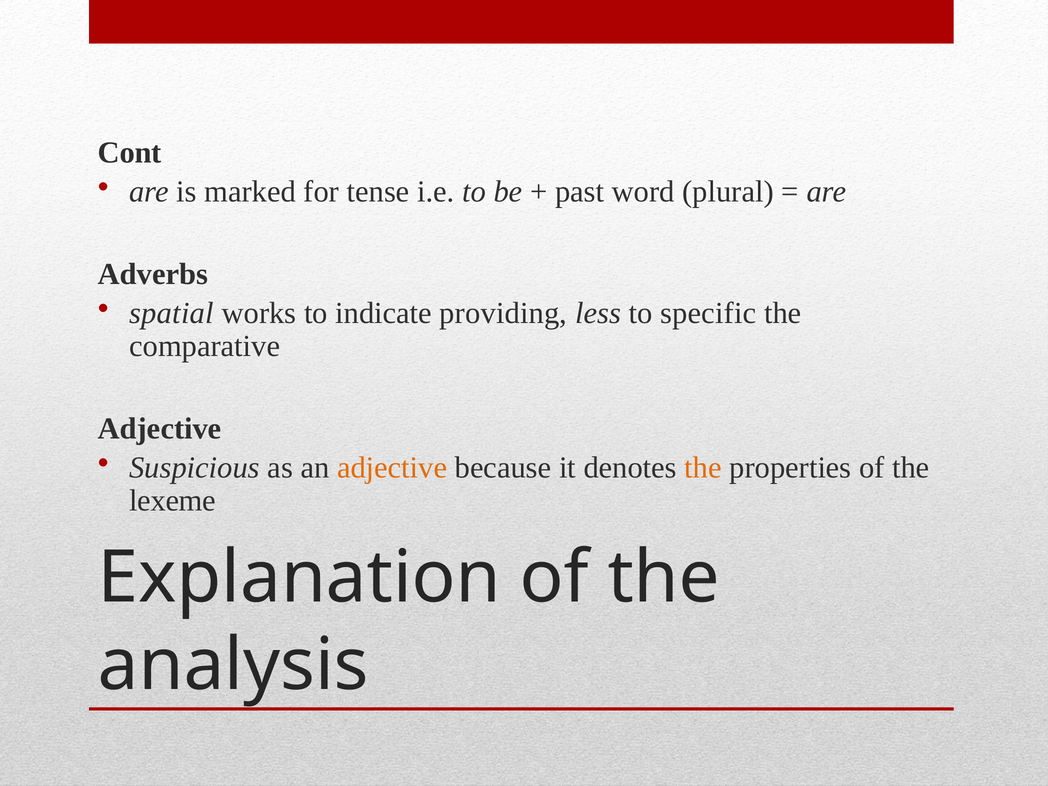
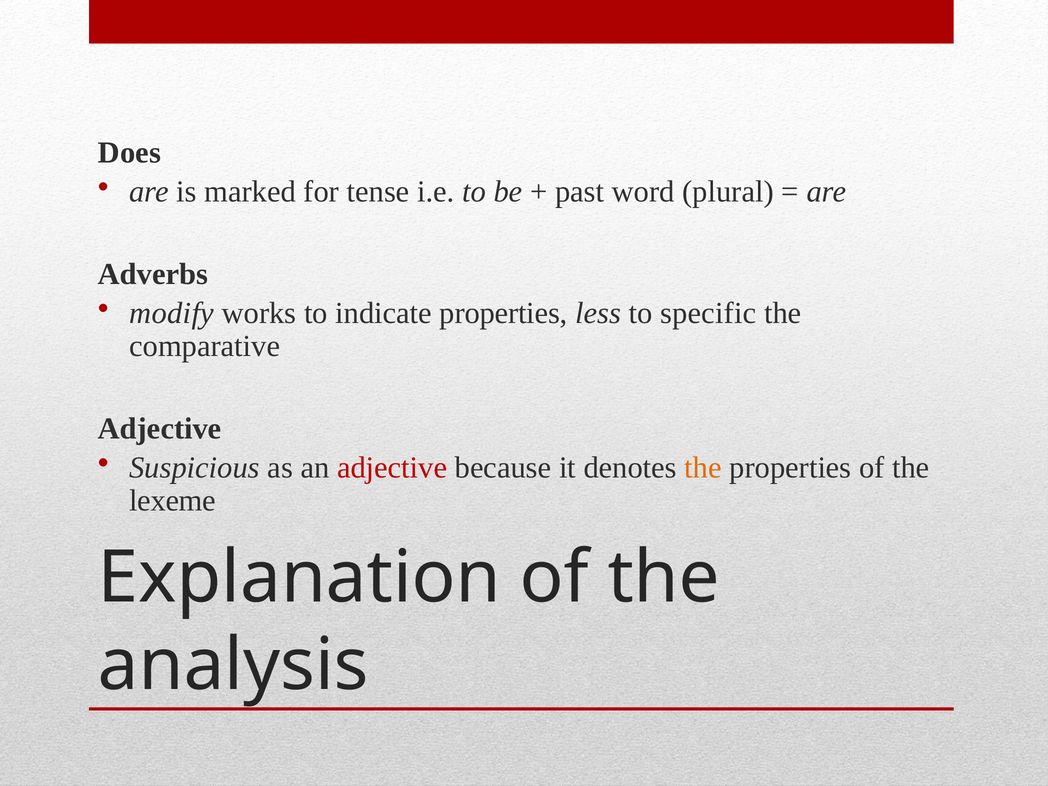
Cont: Cont -> Does
spatial: spatial -> modify
indicate providing: providing -> properties
adjective at (392, 468) colour: orange -> red
